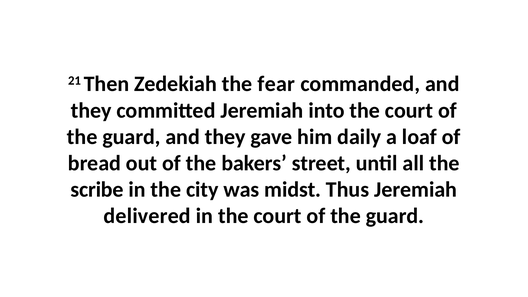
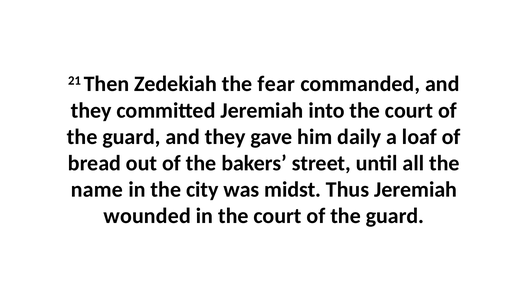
scribe: scribe -> name
delivered: delivered -> wounded
